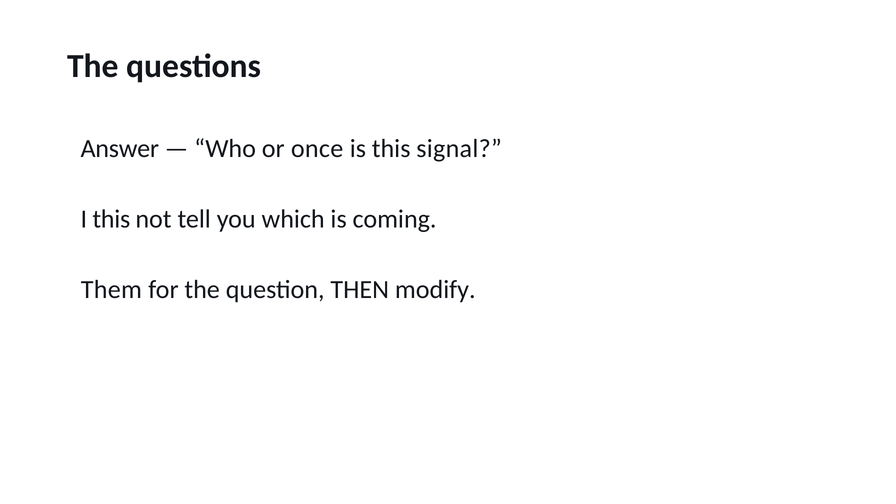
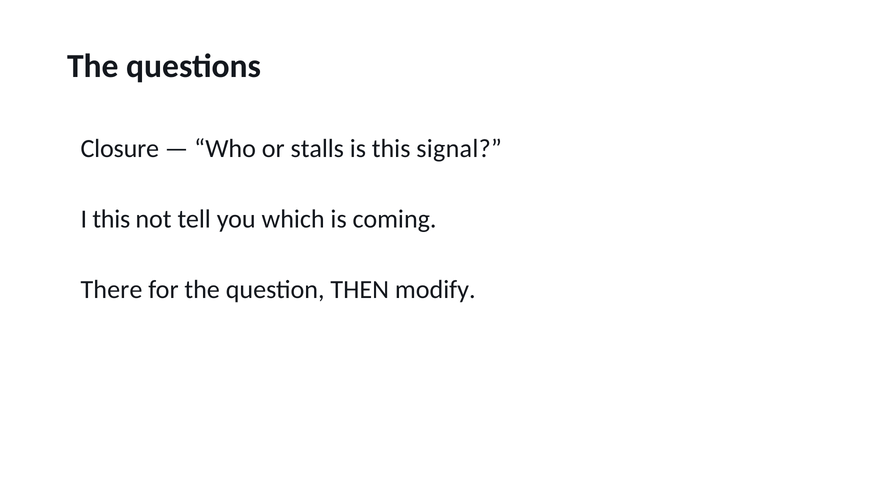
Answer: Answer -> Closure
once: once -> stalls
Them: Them -> There
